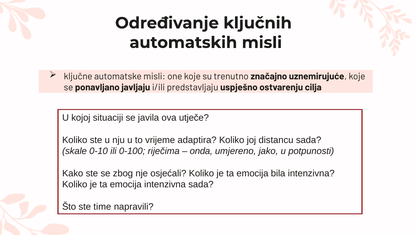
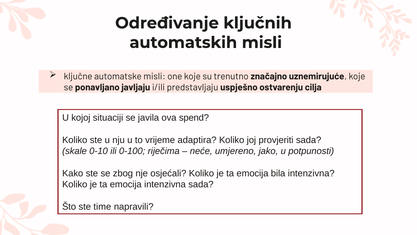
utječe: utječe -> spend
distancu: distancu -> provjeriti
onda: onda -> neće
